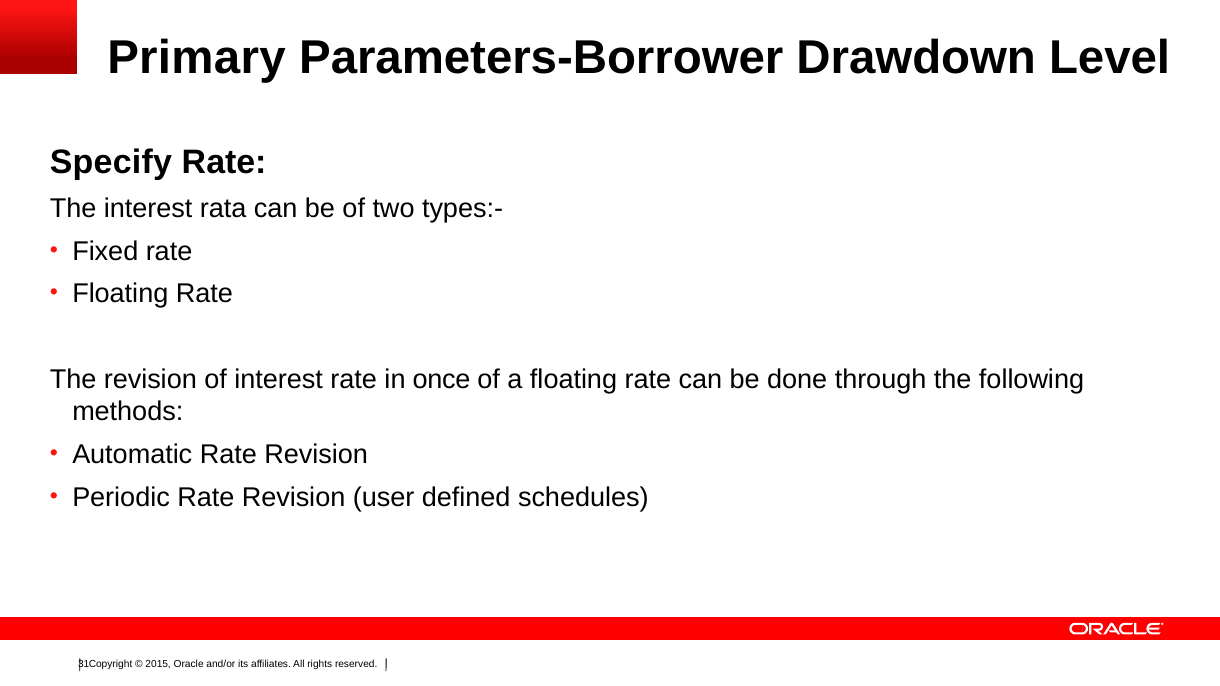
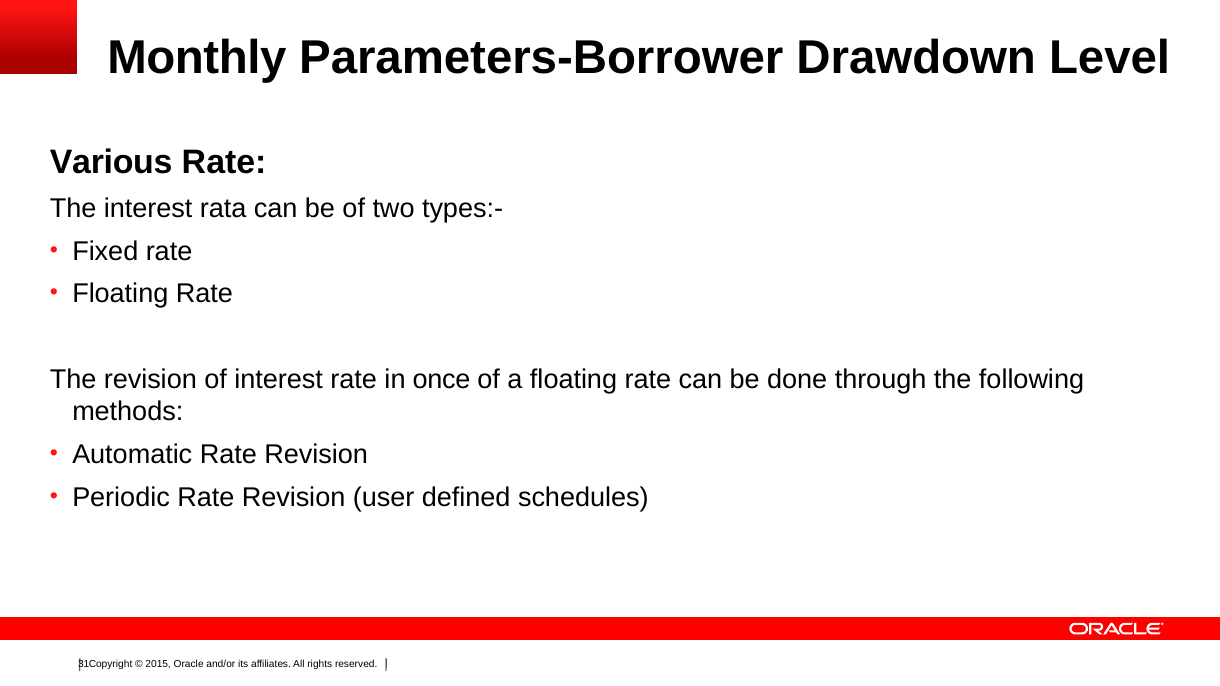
Primary: Primary -> Monthly
Specify: Specify -> Various
